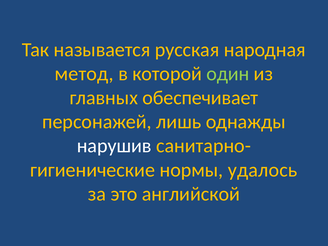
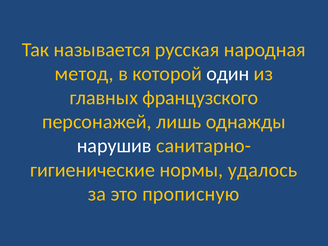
один colour: light green -> white
обеспечивает: обеспечивает -> французского
английской: английской -> прописную
